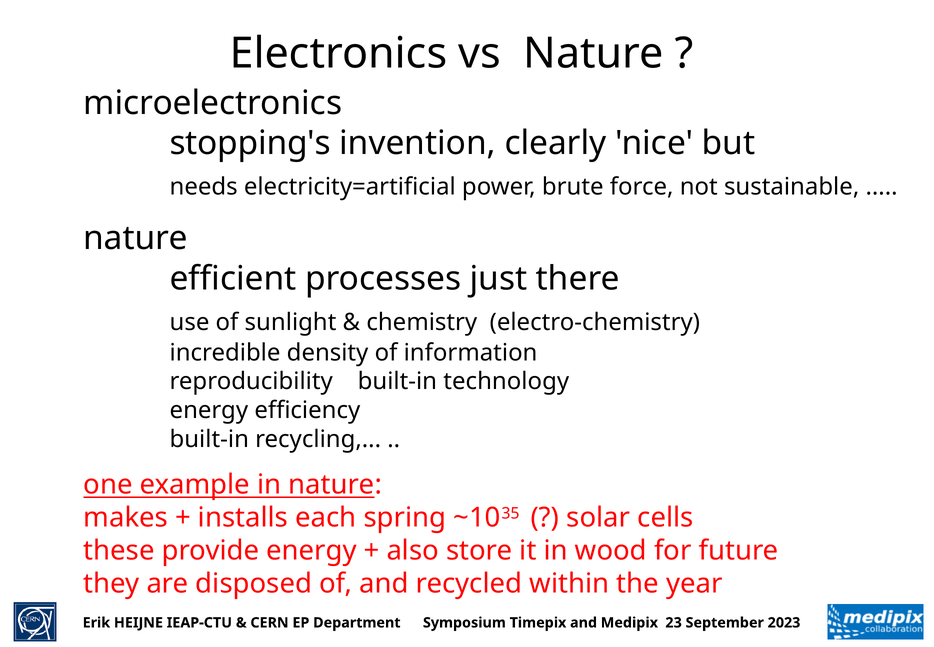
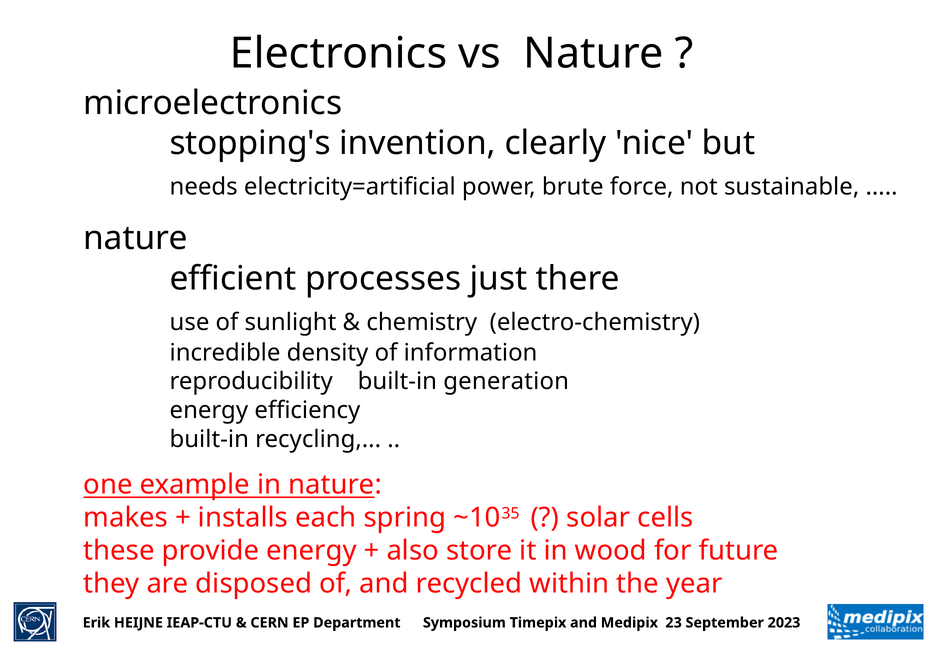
technology: technology -> generation
